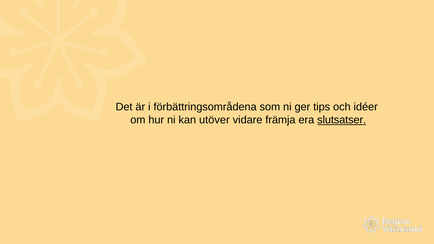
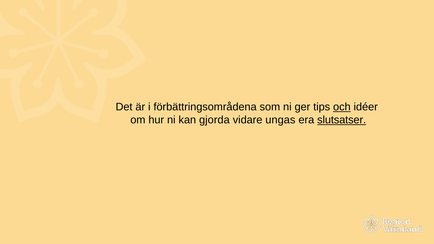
och underline: none -> present
utöver: utöver -> gjorda
främja: främja -> ungas
